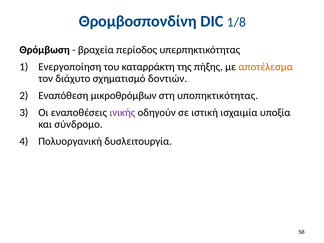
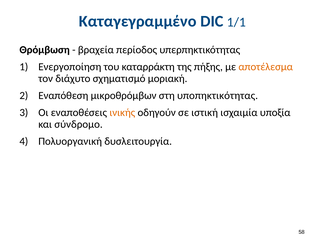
Θρομβοσπονδίνη: Θρομβοσπονδίνη -> Καταγεγραμμένο
1/8: 1/8 -> 1/1
δοντιών: δοντιών -> μοριακή
ινικής colour: purple -> orange
